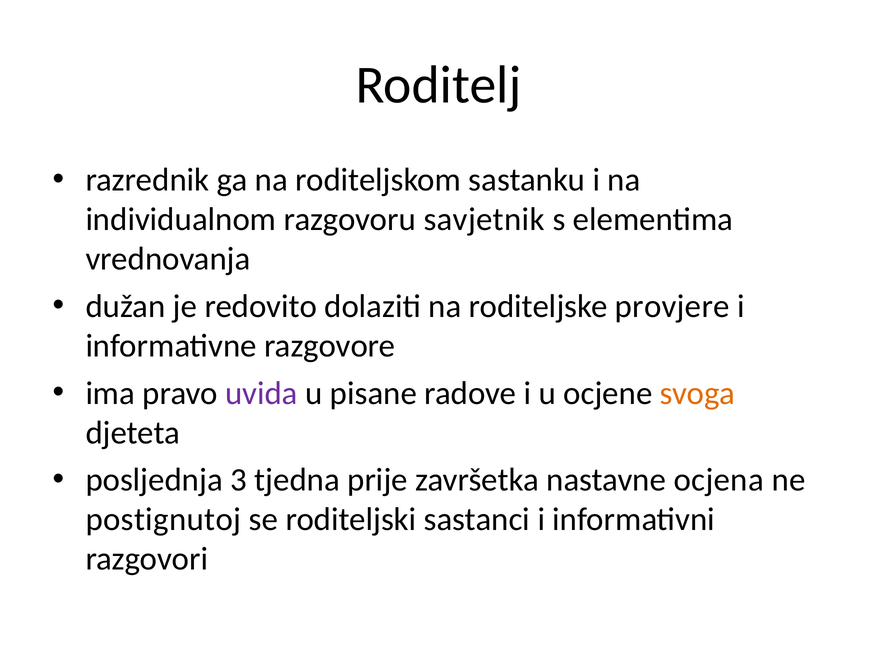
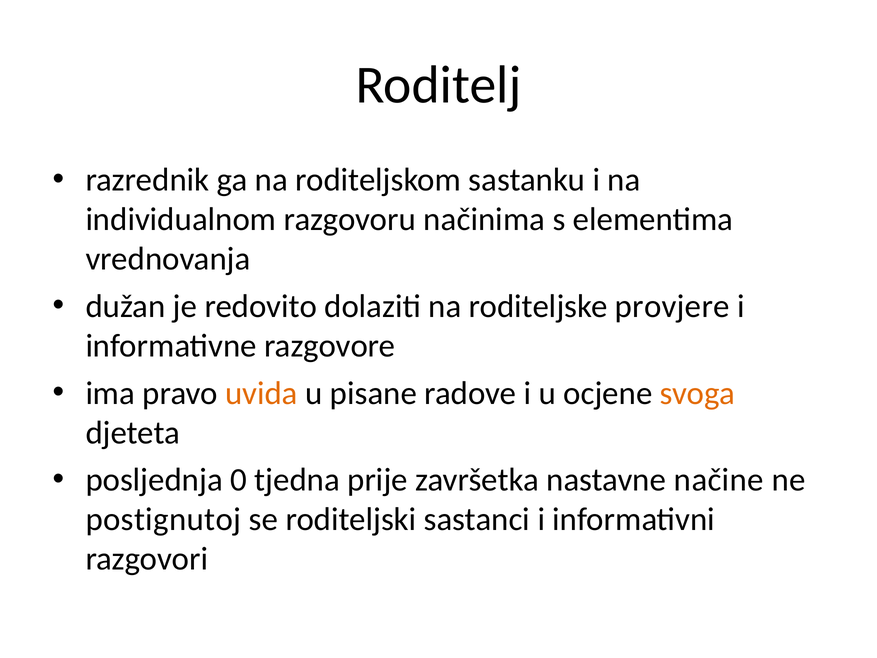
savjetnik: savjetnik -> načinima
uvida colour: purple -> orange
3: 3 -> 0
ocjena: ocjena -> načine
